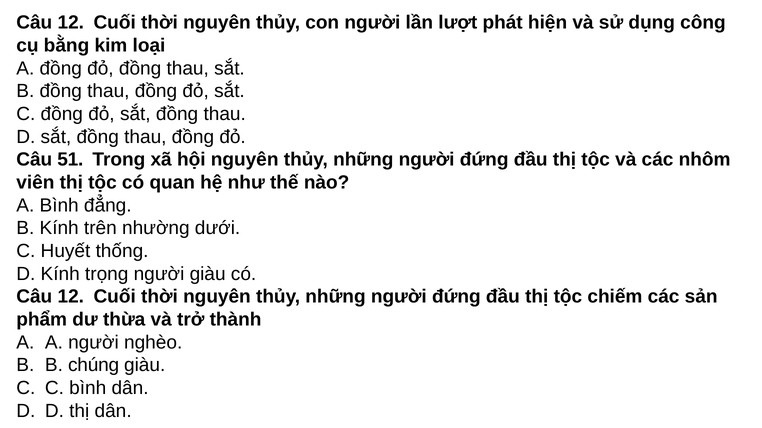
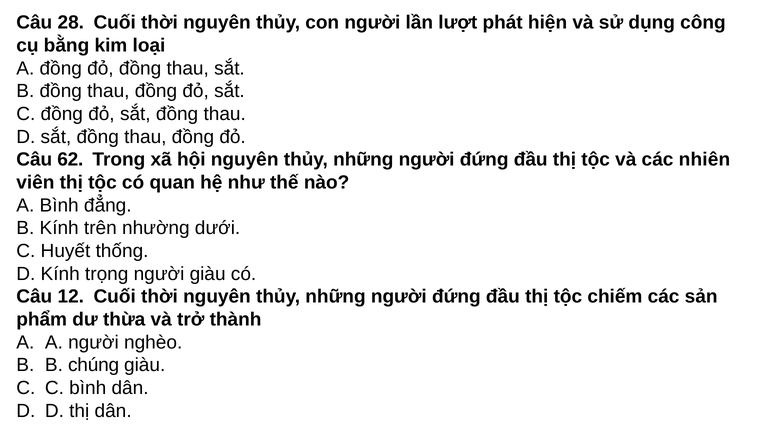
12 at (71, 23): 12 -> 28
51: 51 -> 62
nhôm: nhôm -> nhiên
